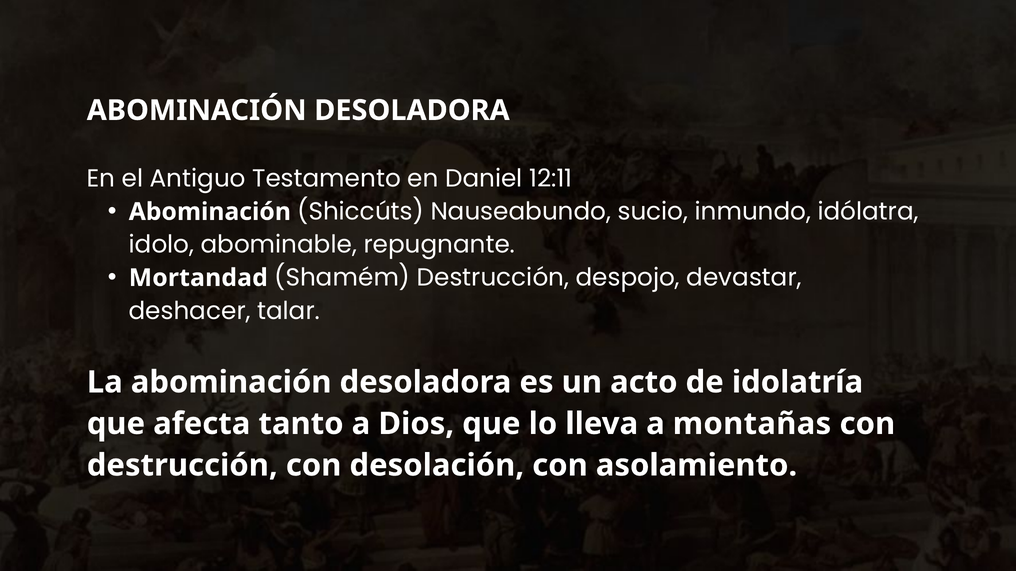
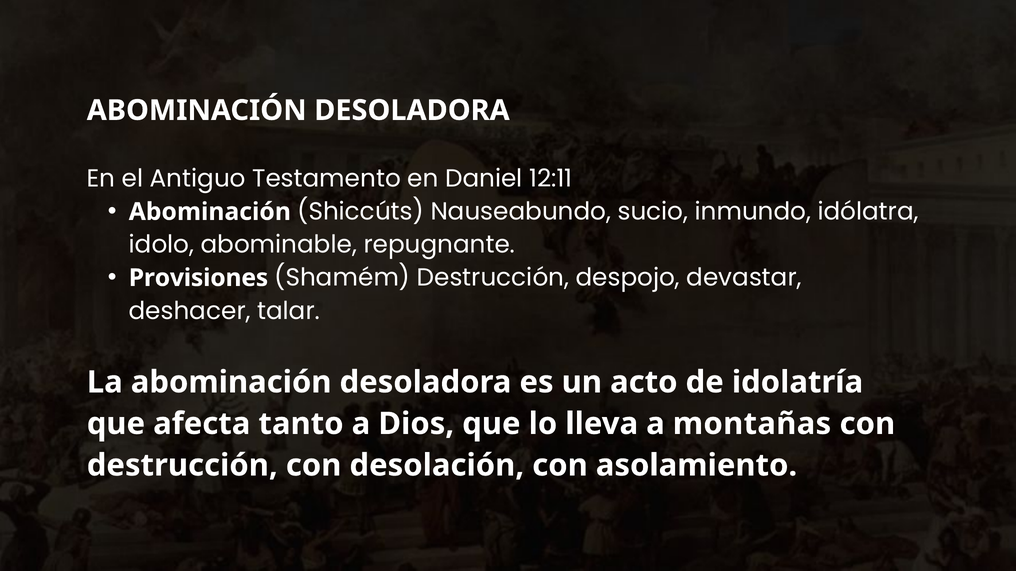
Mortandad: Mortandad -> Provisiones
